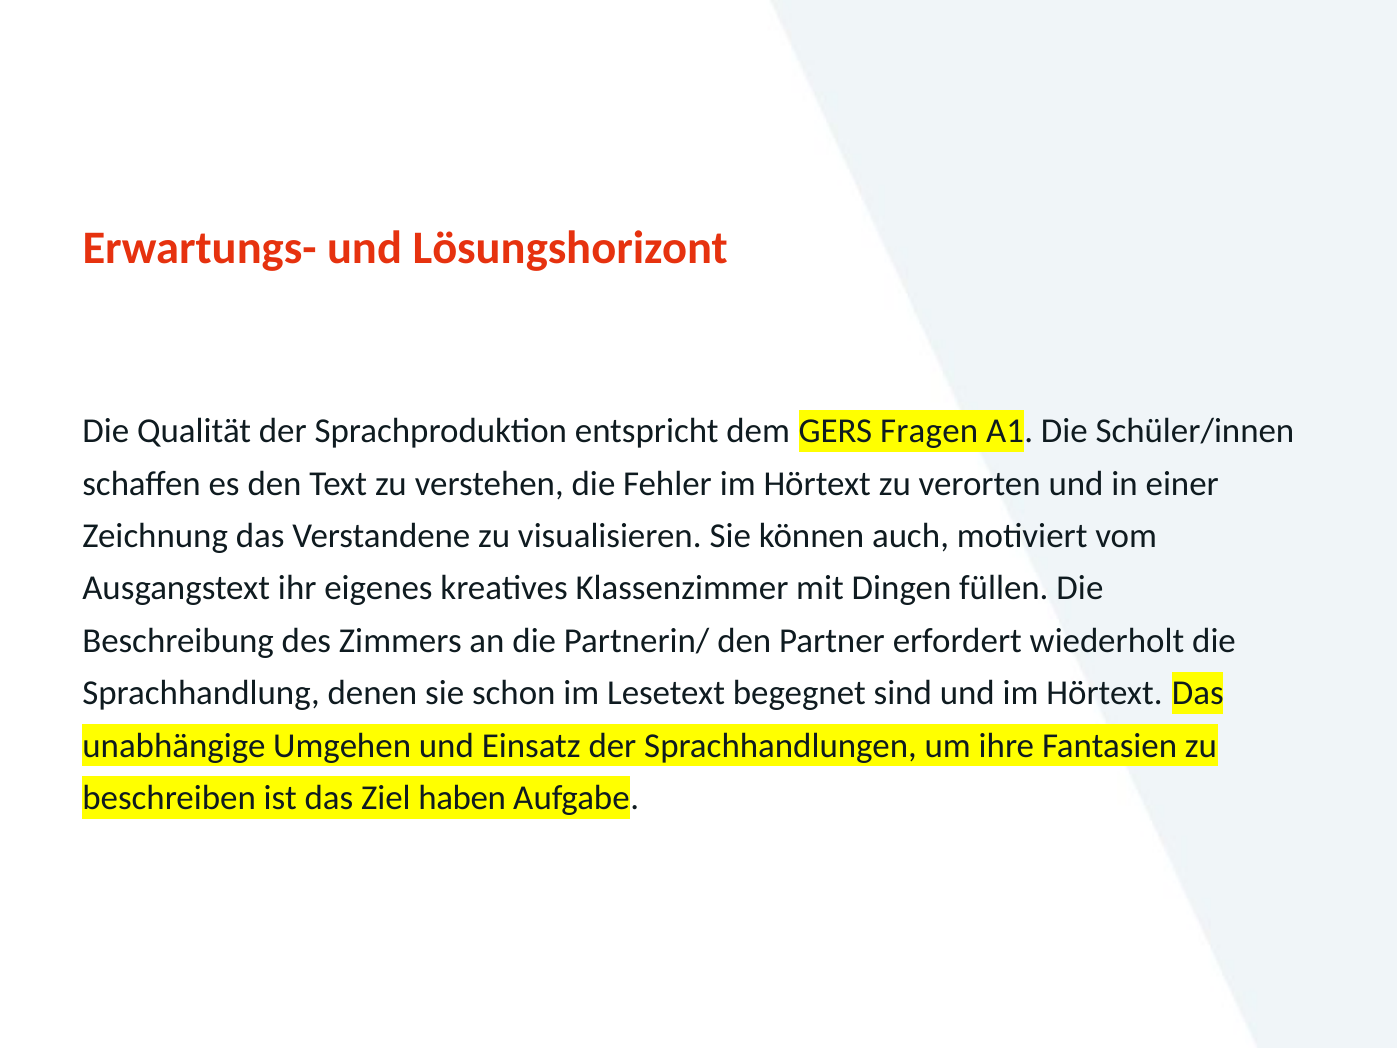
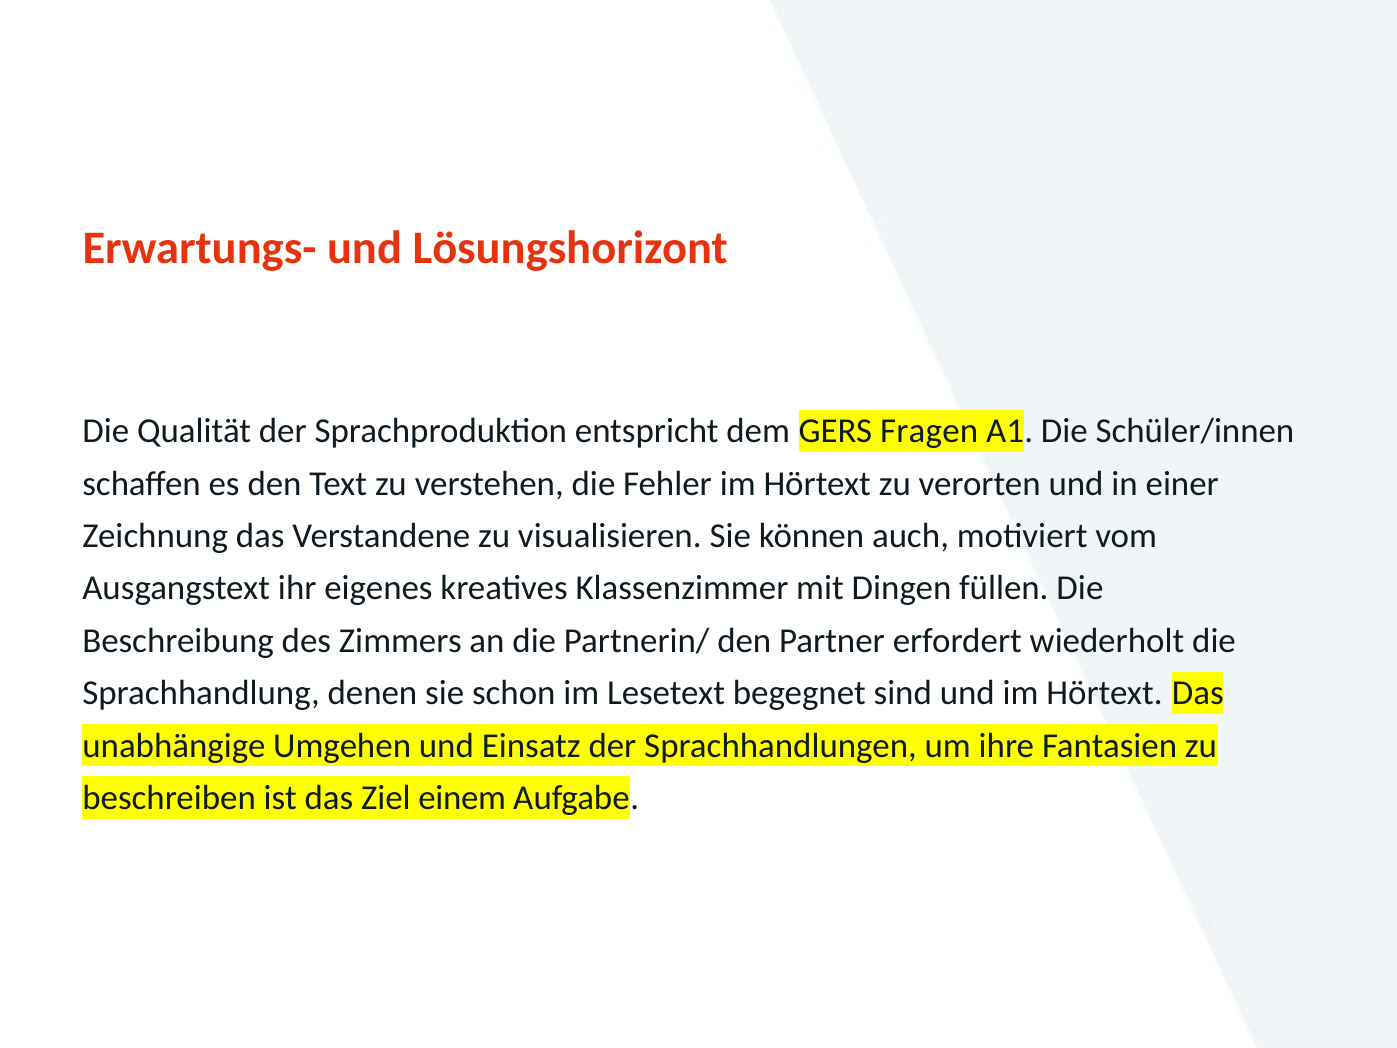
haben: haben -> einem
